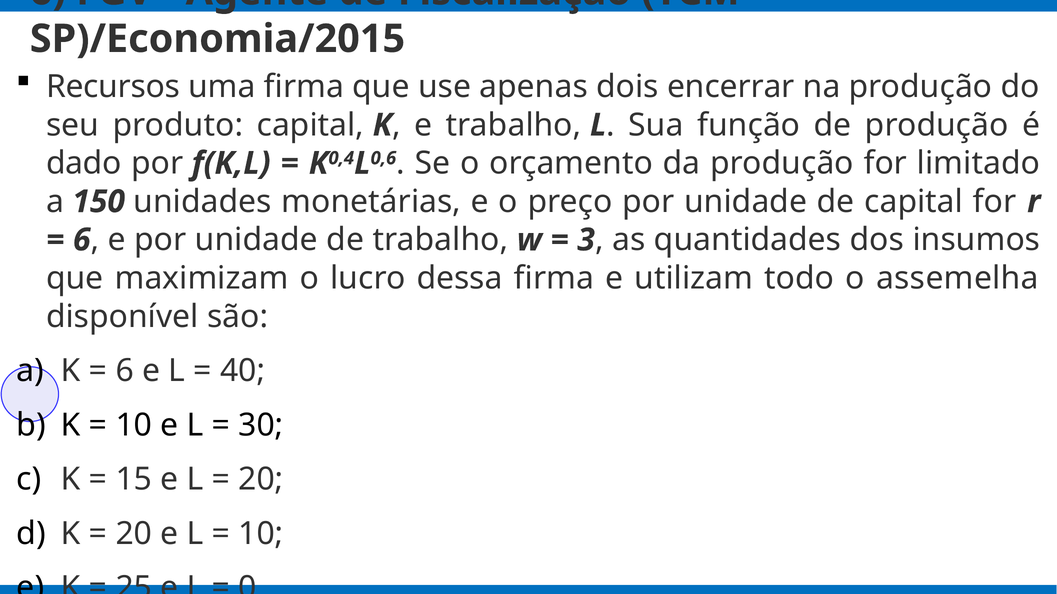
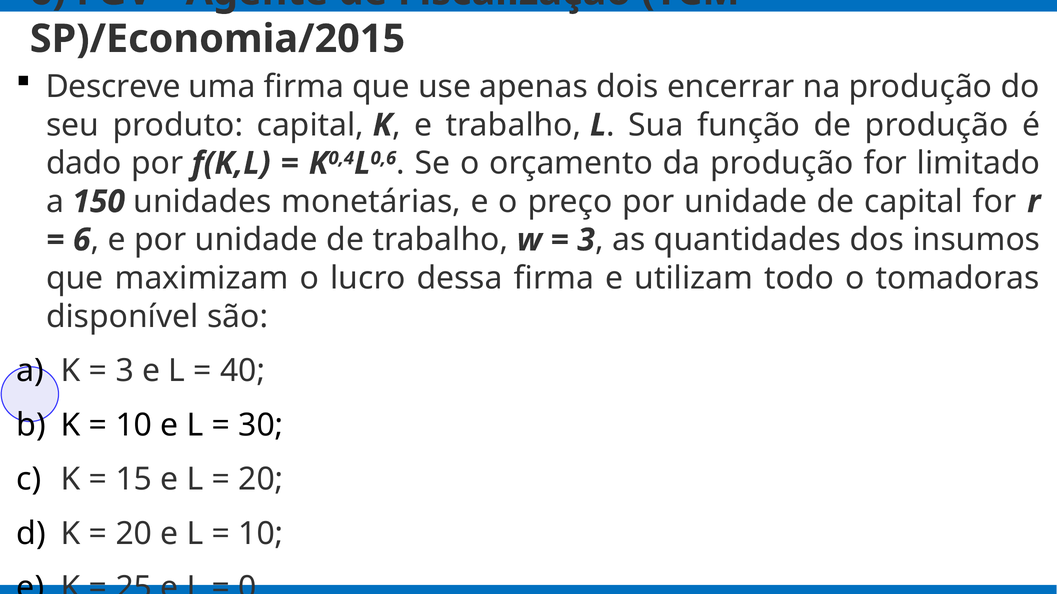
Recursos: Recursos -> Descreve
assemelha: assemelha -> tomadoras
6 at (125, 371): 6 -> 3
